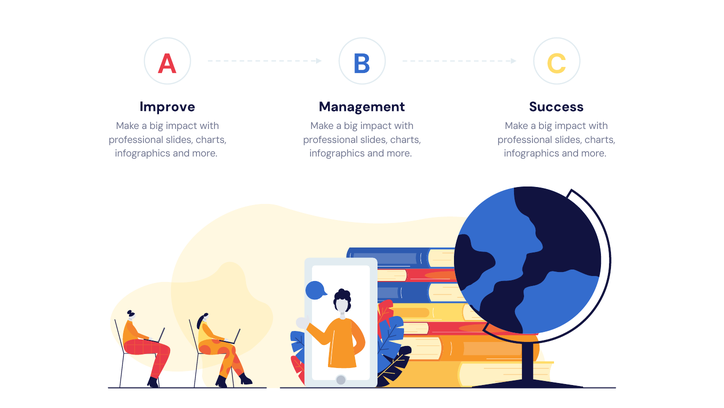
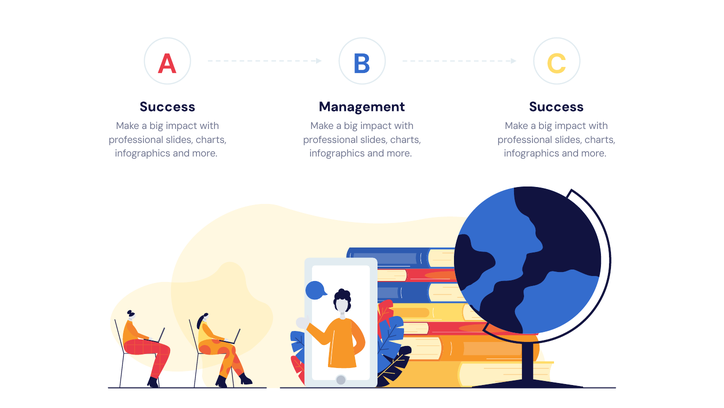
Improve at (167, 107): Improve -> Success
